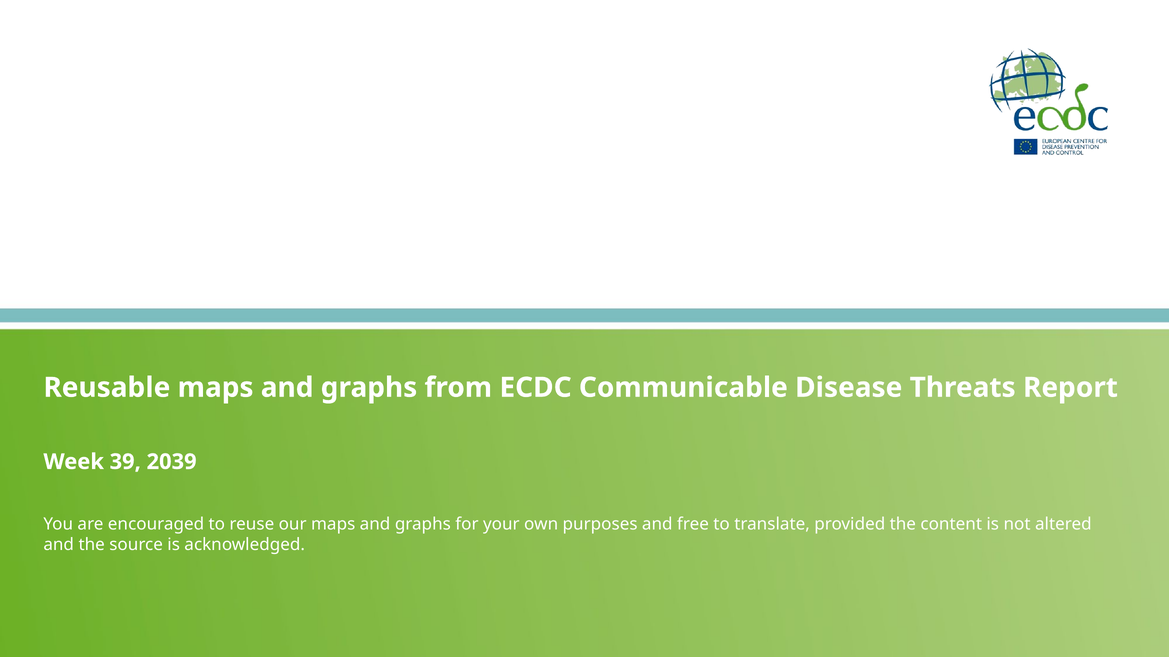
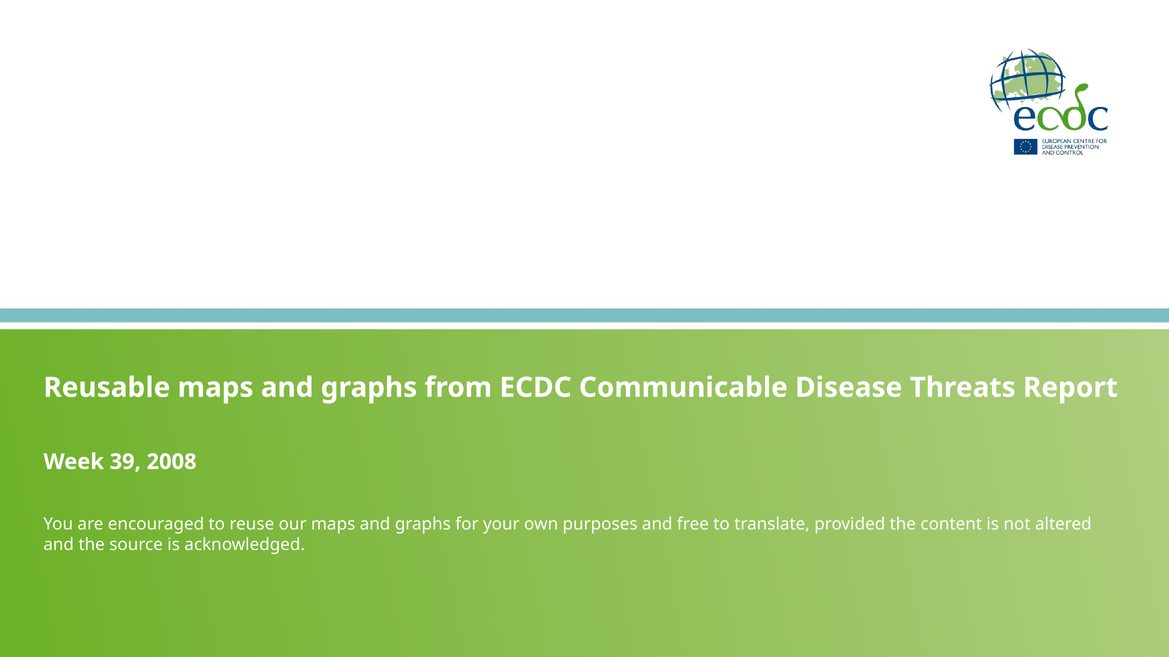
2039: 2039 -> 2008
